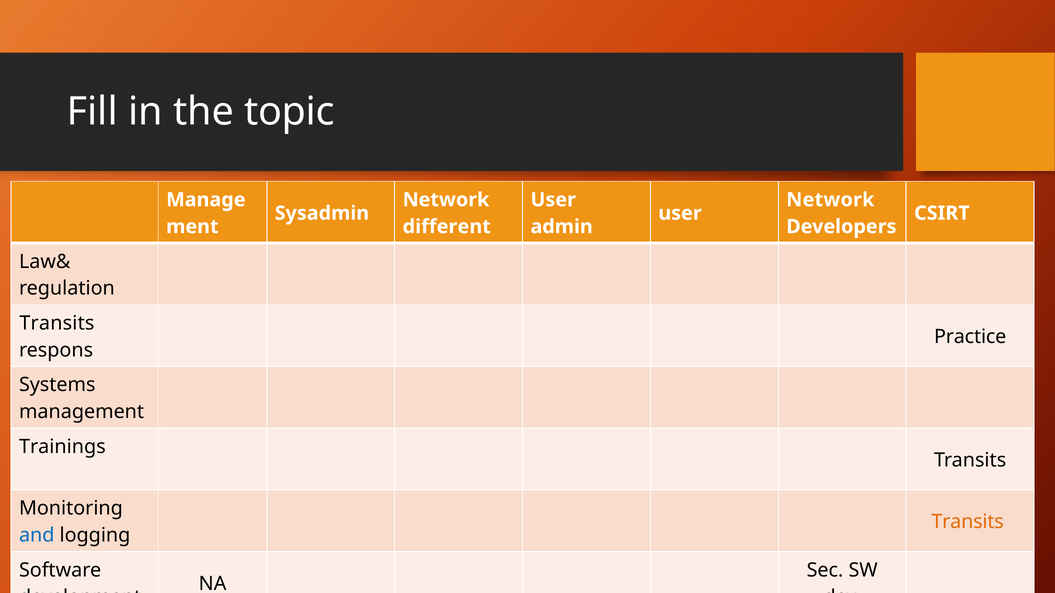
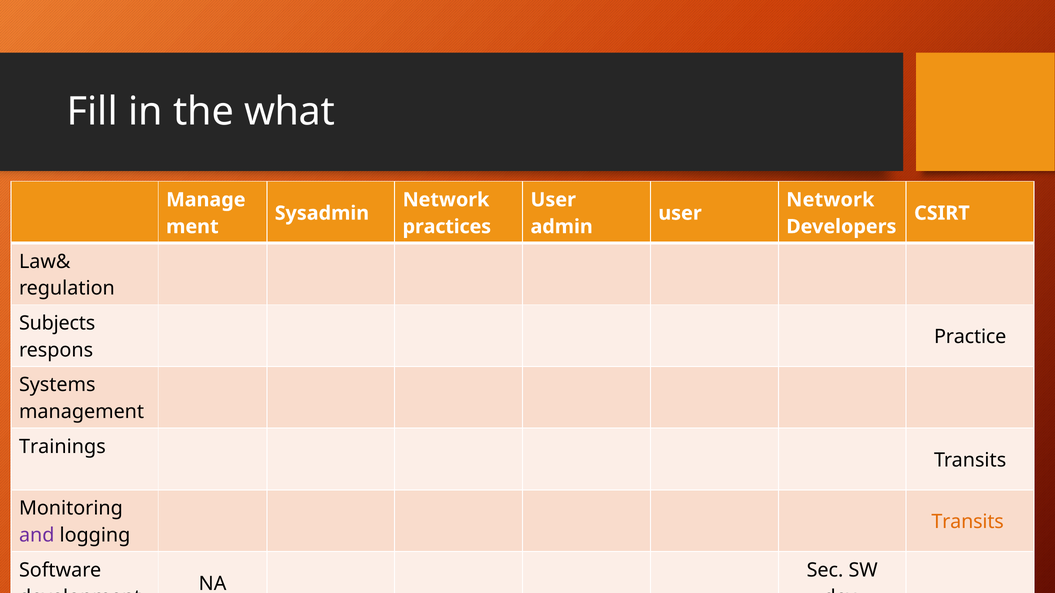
topic: topic -> what
different: different -> practices
Transits at (57, 323): Transits -> Subjects
and colour: blue -> purple
